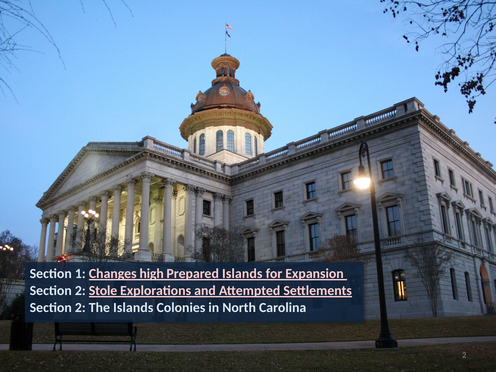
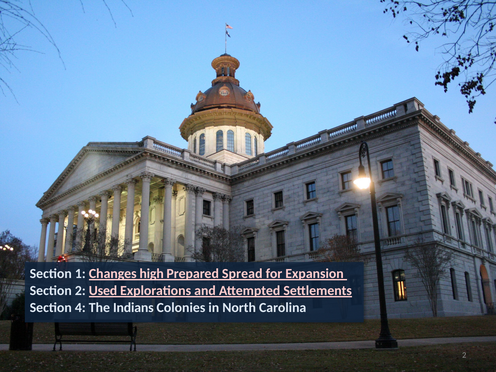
Prepared Islands: Islands -> Spread
Stole: Stole -> Used
2 at (80, 308): 2 -> 4
The Islands: Islands -> Indians
